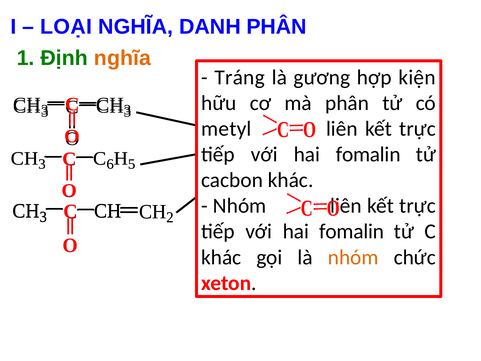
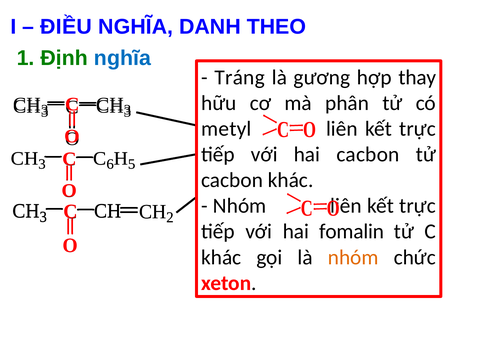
LOẠI: LOẠI -> ĐIỀU
DANH PHÂN: PHÂN -> THEO
nghĩa at (122, 58) colour: orange -> blue
kiện: kiện -> thay
fomalin at (368, 154): fomalin -> cacbon
